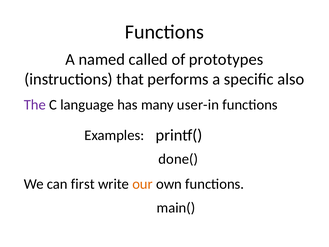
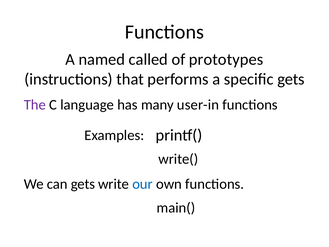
specific also: also -> gets
done(: done( -> write(
can first: first -> gets
our colour: orange -> blue
